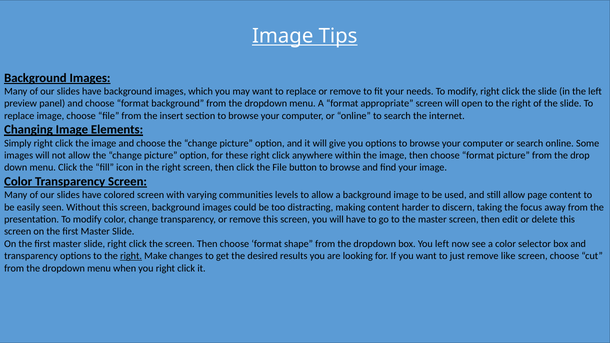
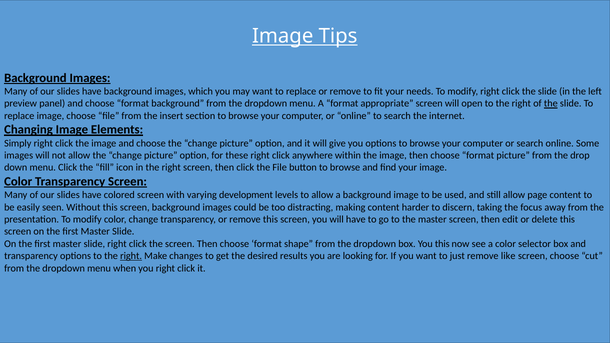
the at (551, 104) underline: none -> present
communities: communities -> development
You left: left -> this
